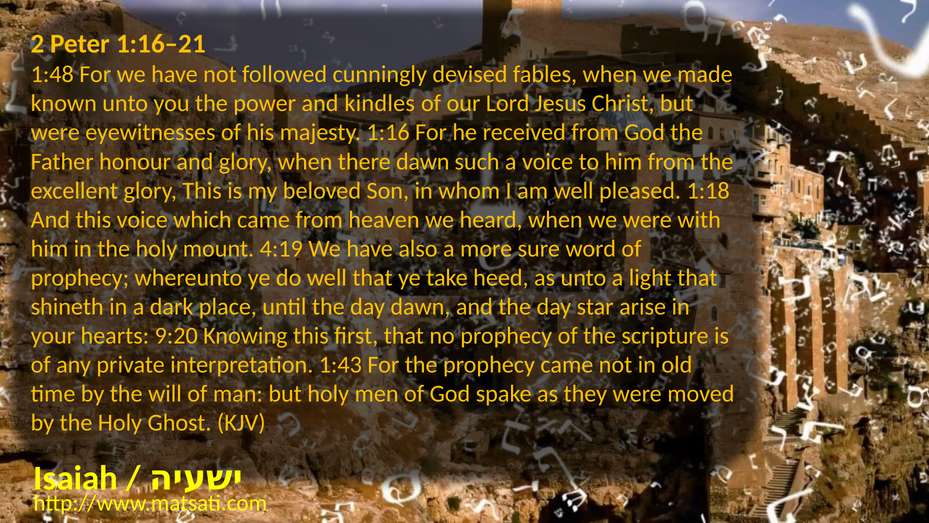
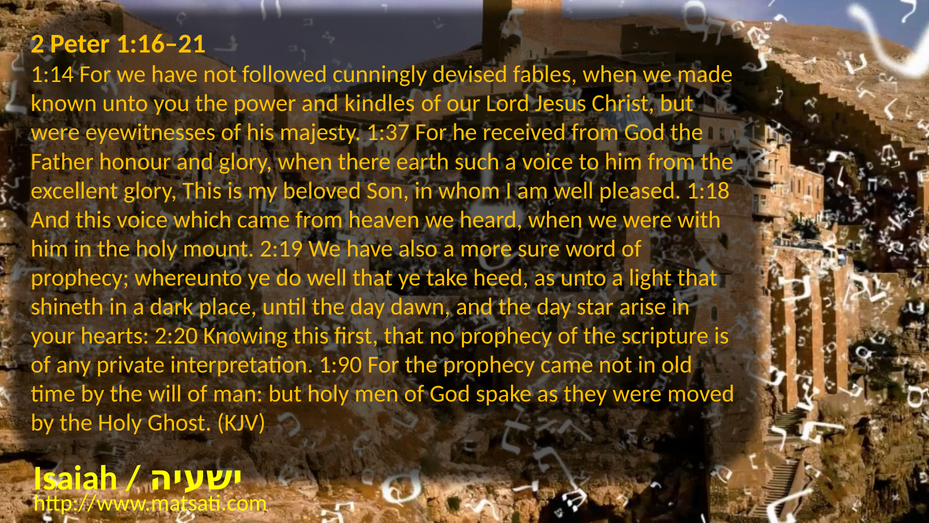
1:48: 1:48 -> 1:14
1:16: 1:16 -> 1:37
there dawn: dawn -> earth
4:19: 4:19 -> 2:19
9:20: 9:20 -> 2:20
1:43: 1:43 -> 1:90
